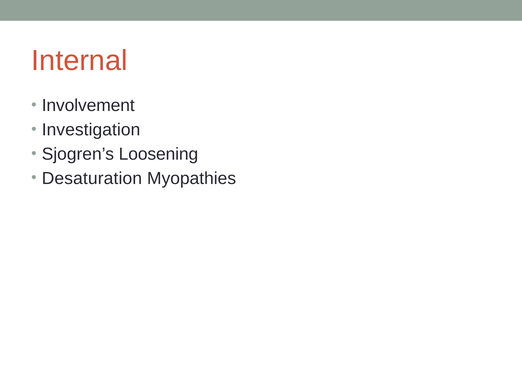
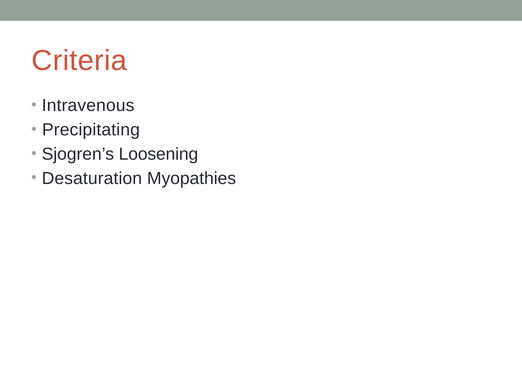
Internal: Internal -> Criteria
Involvement: Involvement -> Intravenous
Investigation: Investigation -> Precipitating
